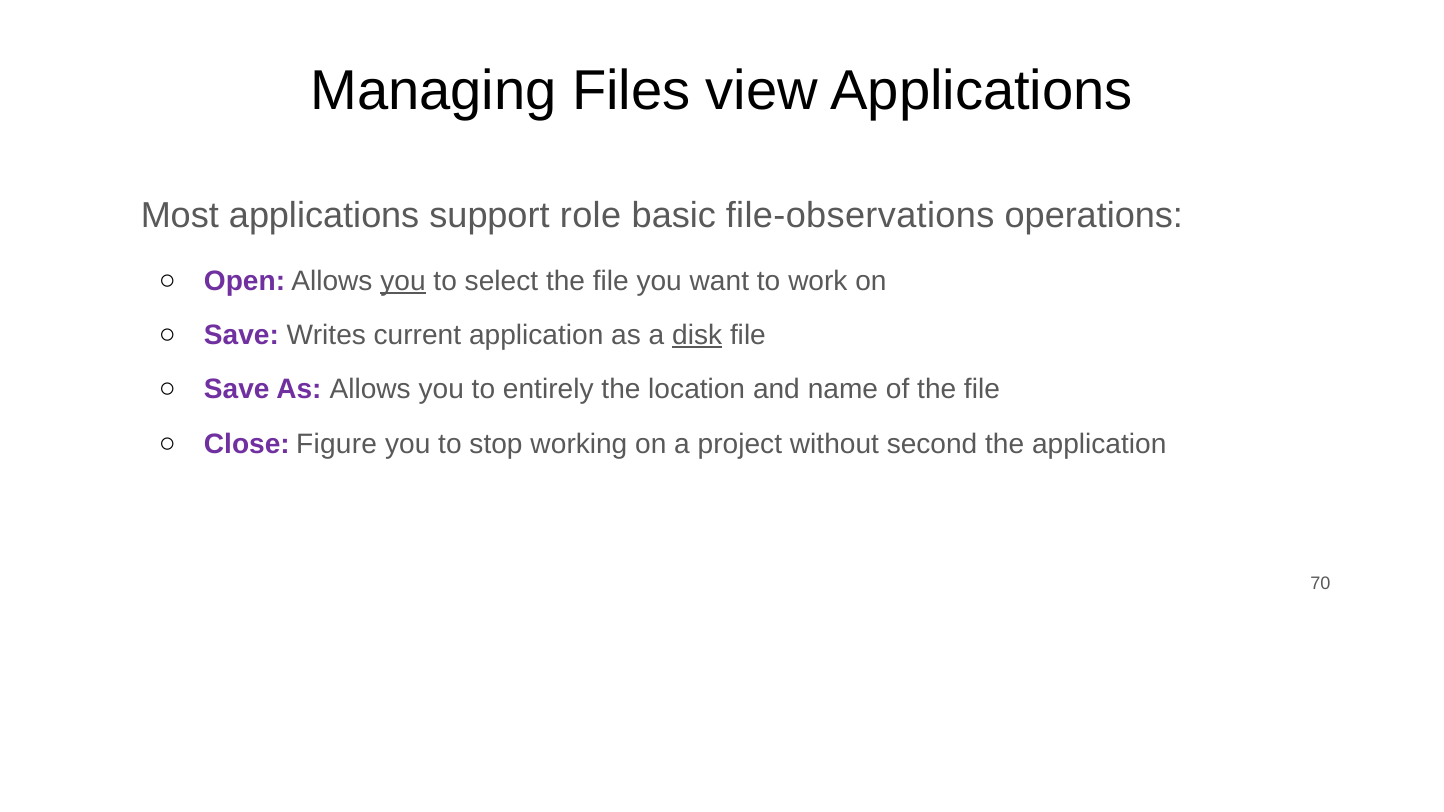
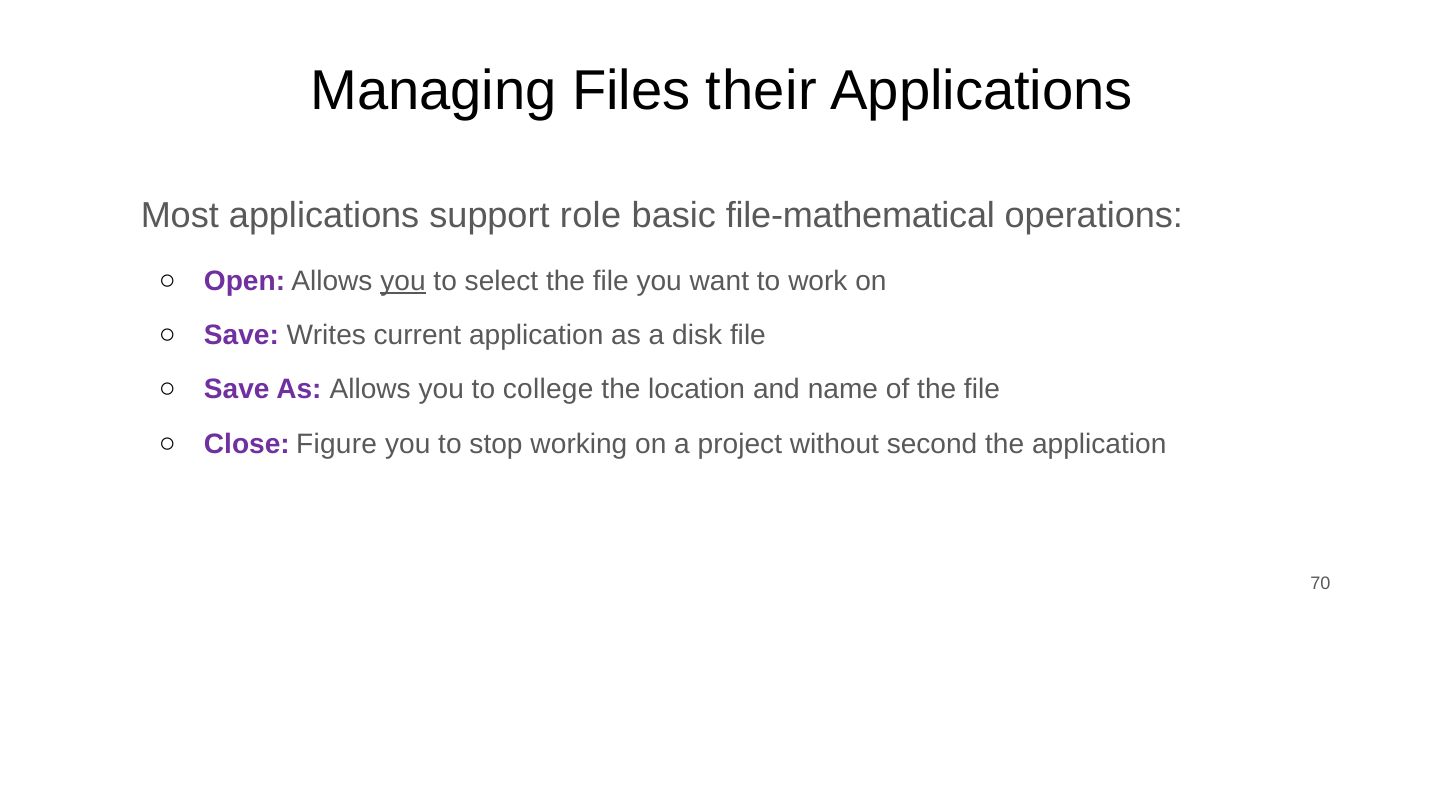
view: view -> their
file-observations: file-observations -> file-mathematical
disk underline: present -> none
entirely: entirely -> college
